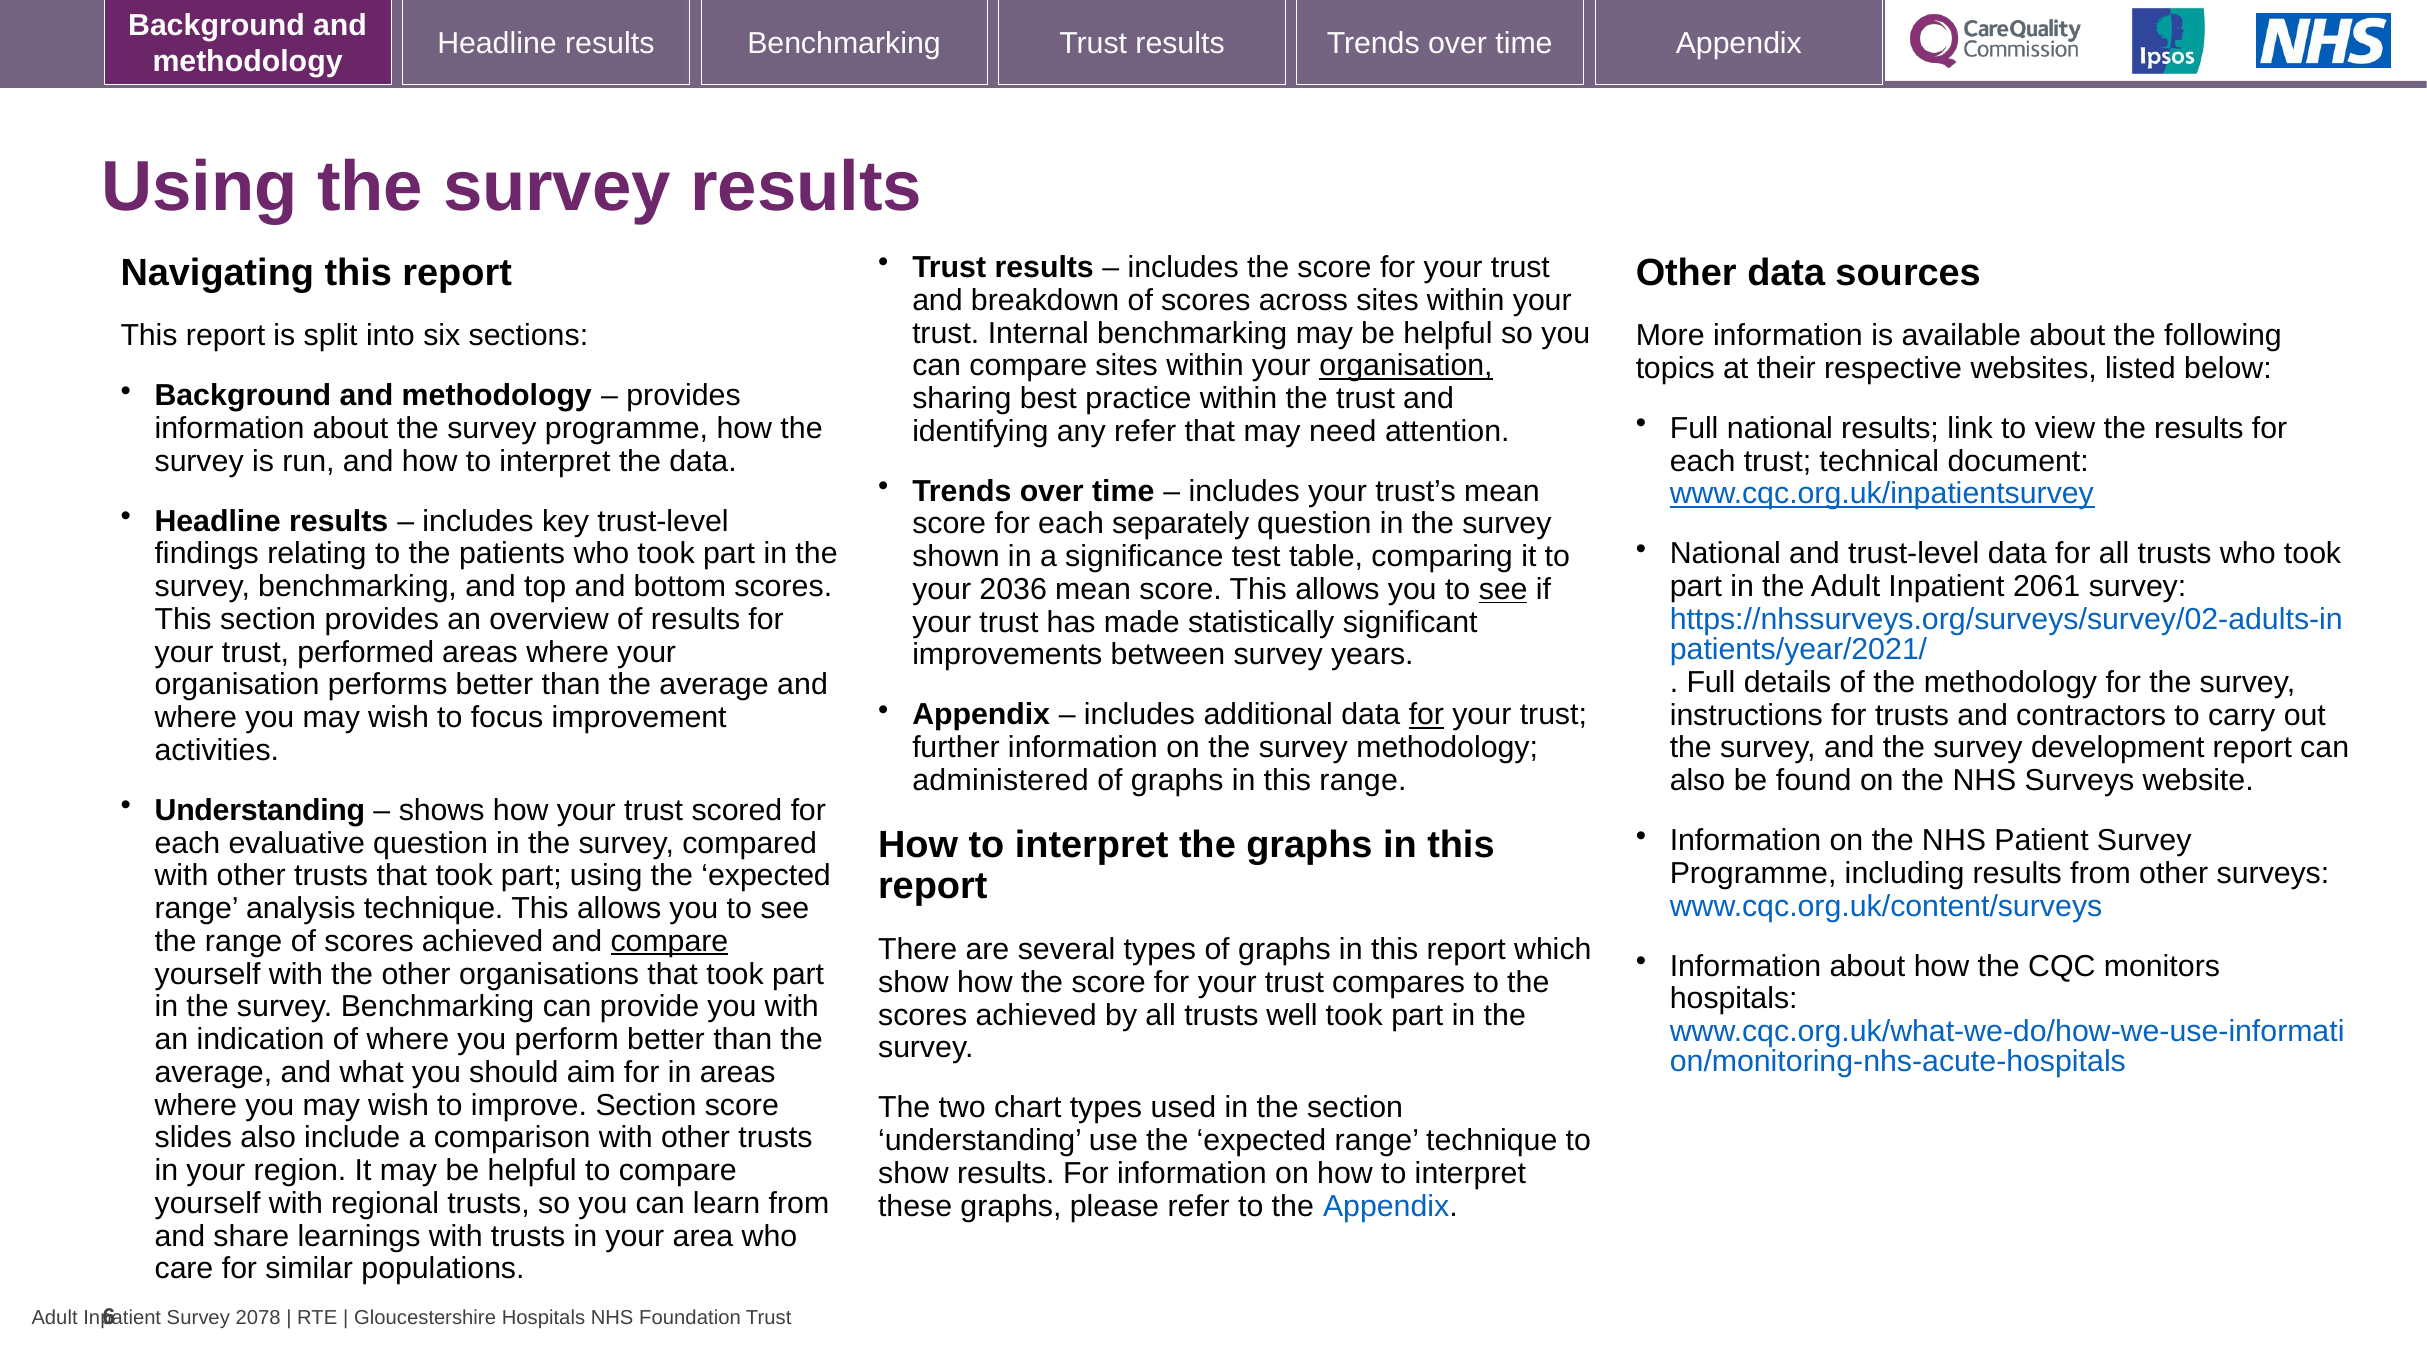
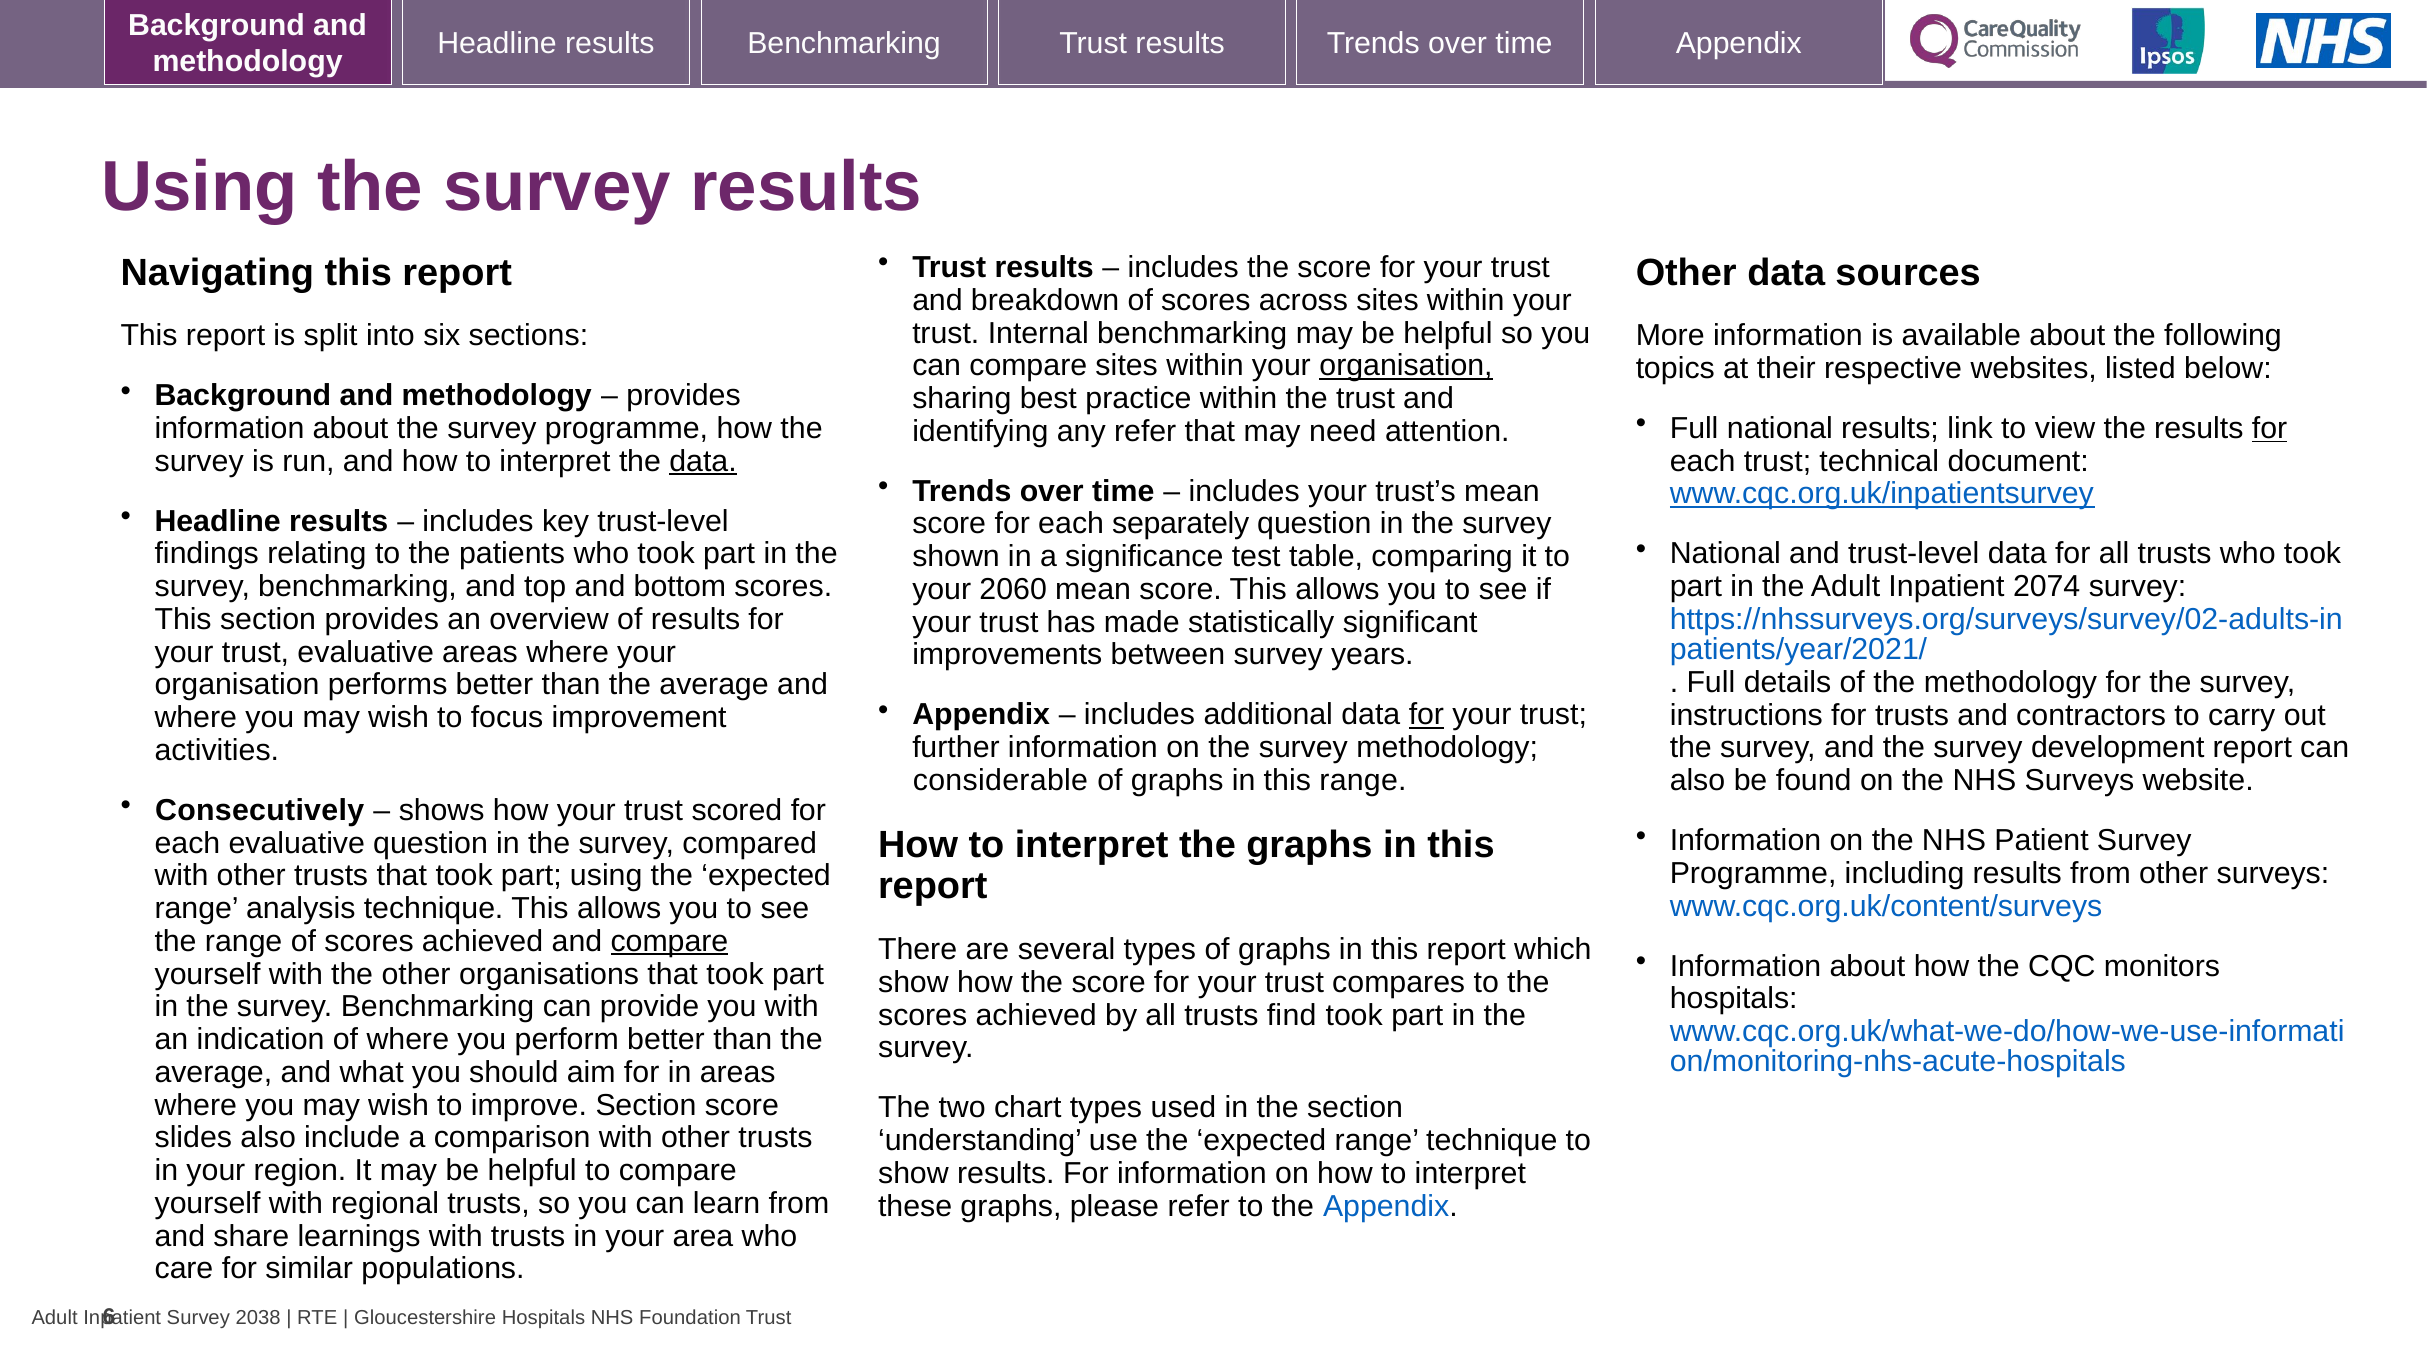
for at (2270, 429) underline: none -> present
data at (703, 461) underline: none -> present
2061: 2061 -> 2074
2036: 2036 -> 2060
see at (1503, 590) underline: present -> none
trust performed: performed -> evaluative
administered: administered -> considerable
Understanding at (260, 810): Understanding -> Consecutively
well: well -> find
2078: 2078 -> 2038
